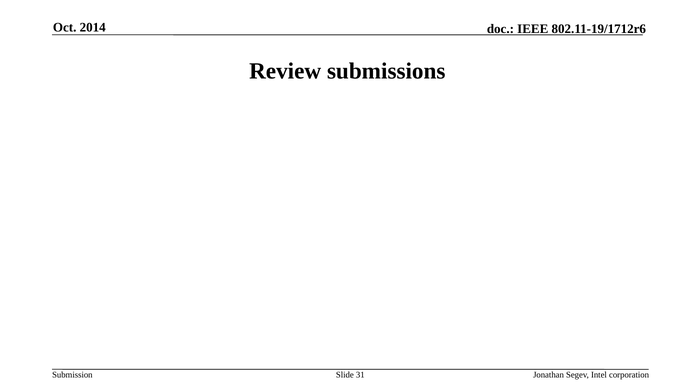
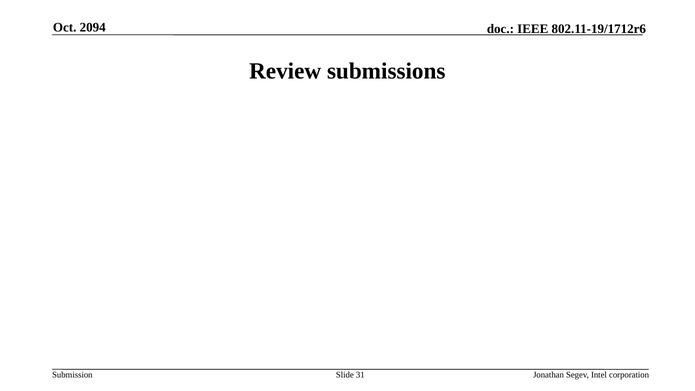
2014: 2014 -> 2094
